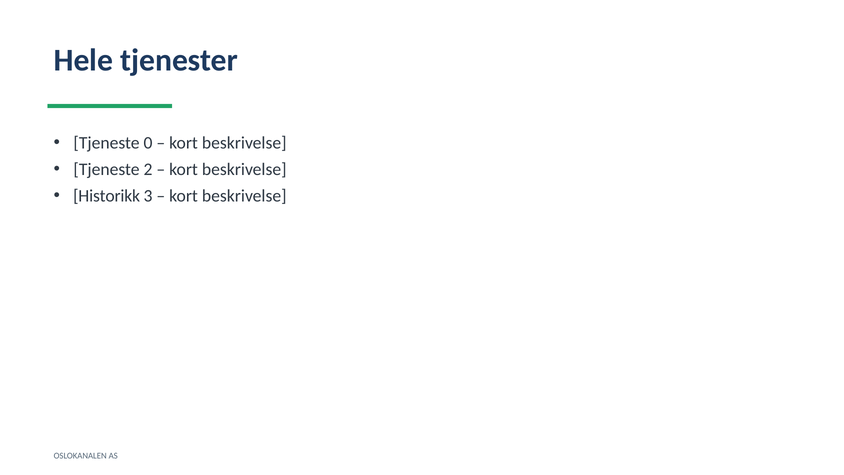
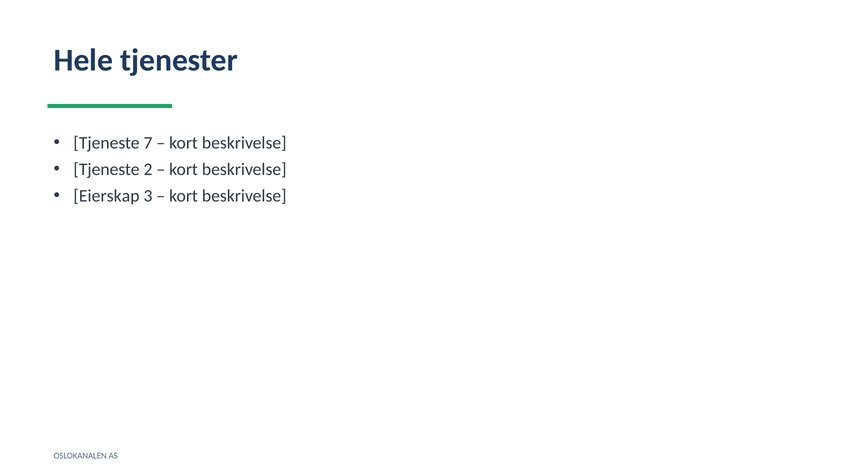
0: 0 -> 7
Historikk: Historikk -> Eierskap
